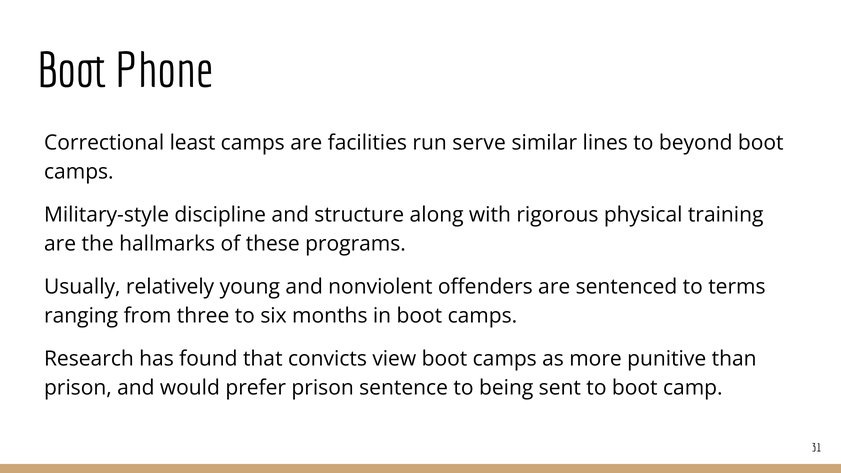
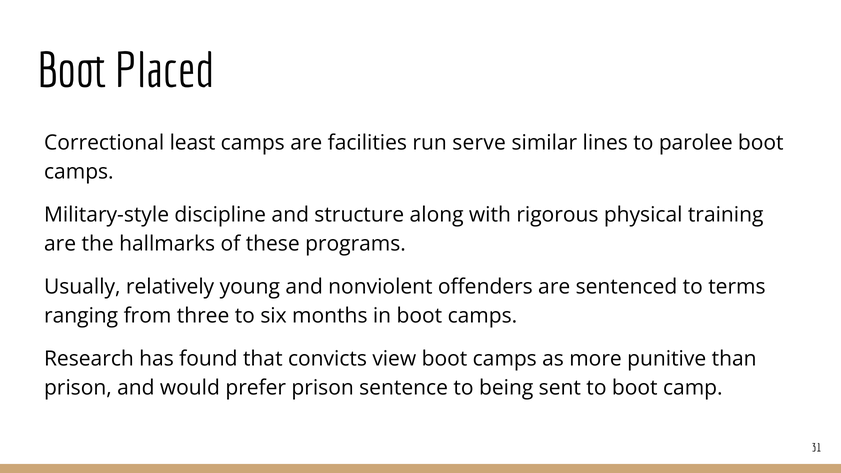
Phone: Phone -> Placed
beyond: beyond -> parolee
